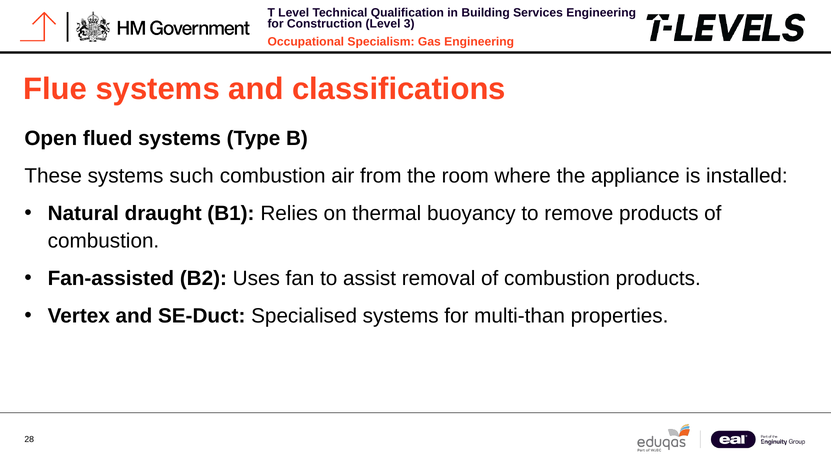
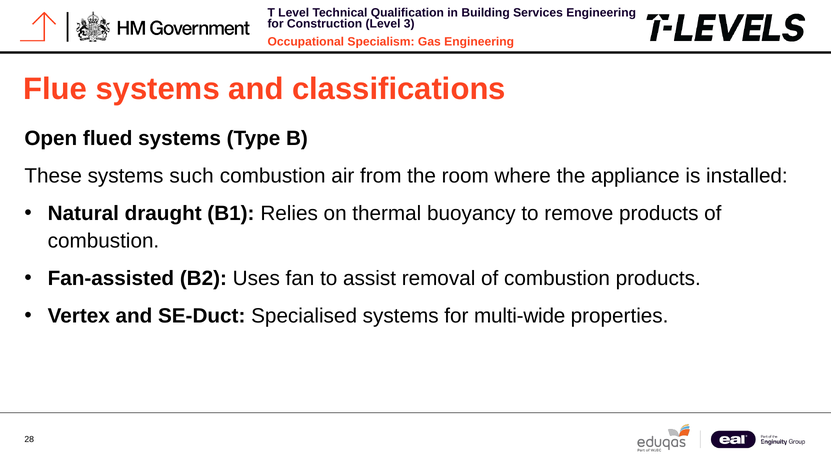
multi-than: multi-than -> multi-wide
